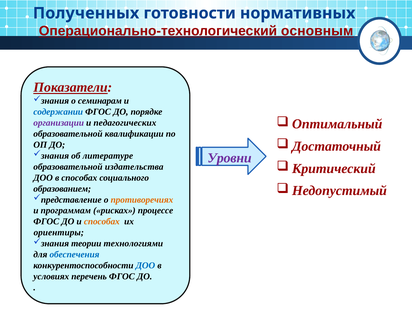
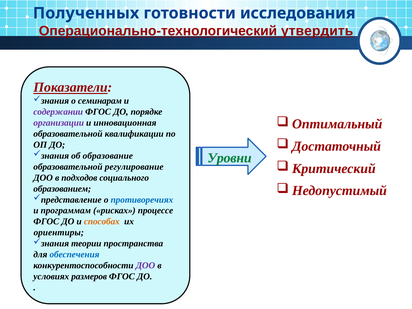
нормативных: нормативных -> исследования
основным: основным -> утвердить
содержании colour: blue -> purple
педагогических: педагогических -> инновационная
литературе: литературе -> образование
Уровни colour: purple -> green
издательства: издательства -> регулирование
в способах: способах -> подходов
противоречиях colour: orange -> blue
технологиями: технологиями -> пространства
ДОО at (145, 266) colour: blue -> purple
перечень: перечень -> размеров
